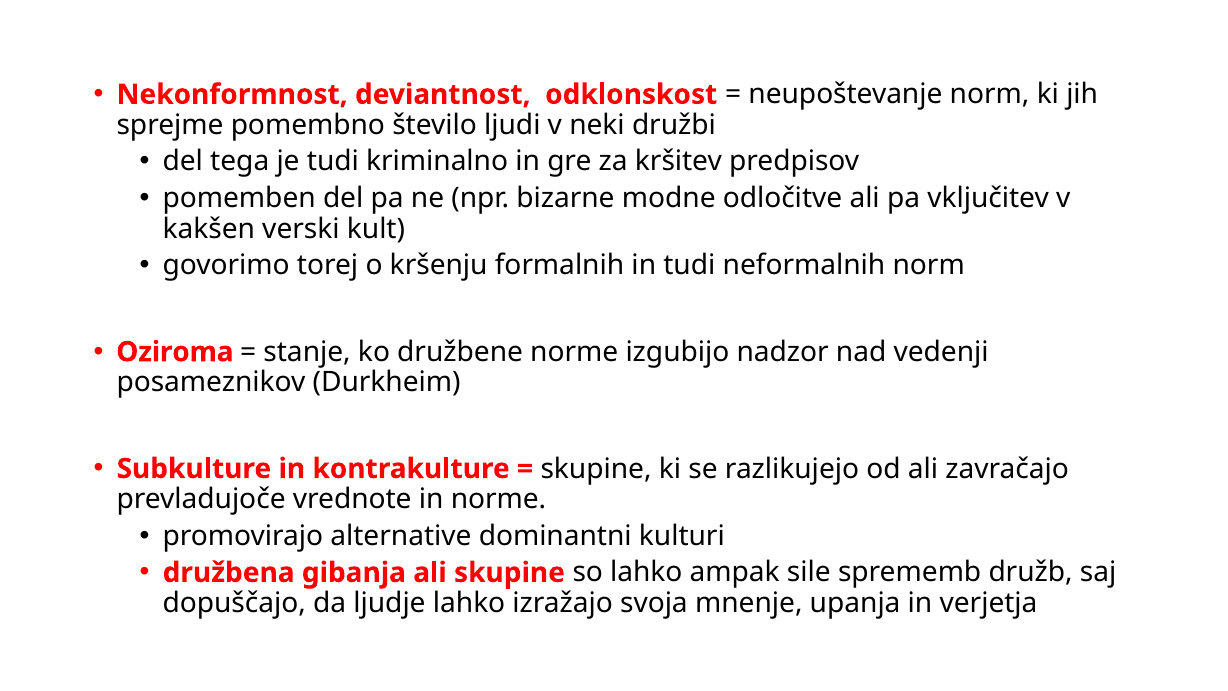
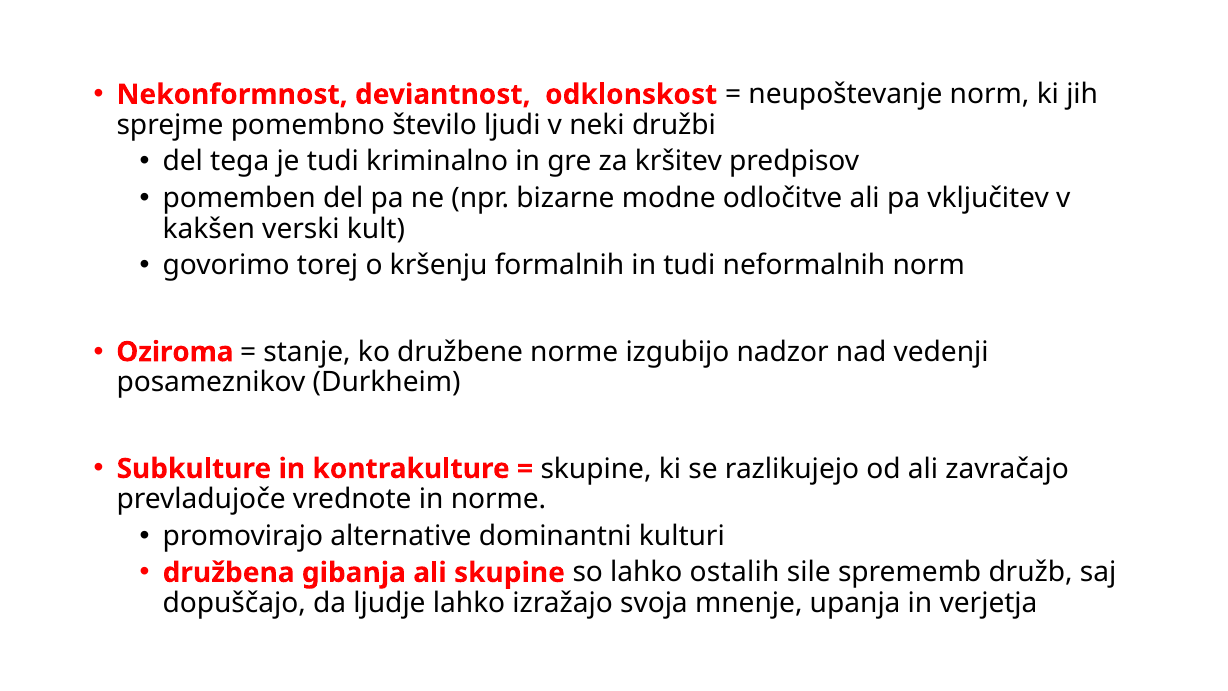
ampak: ampak -> ostalih
